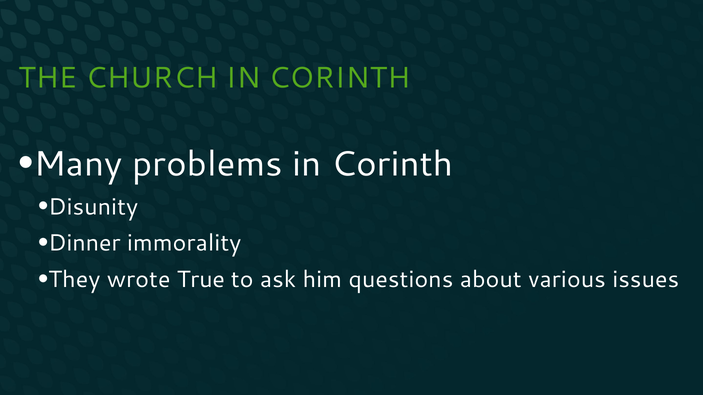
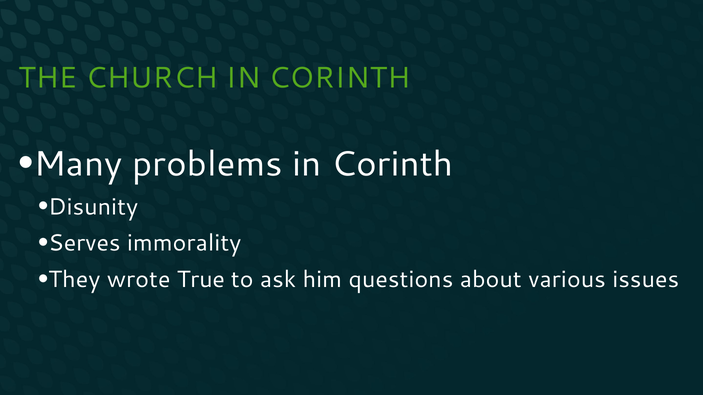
Dinner: Dinner -> Serves
